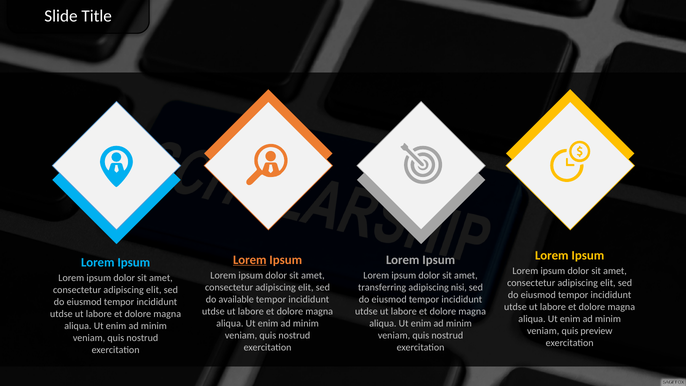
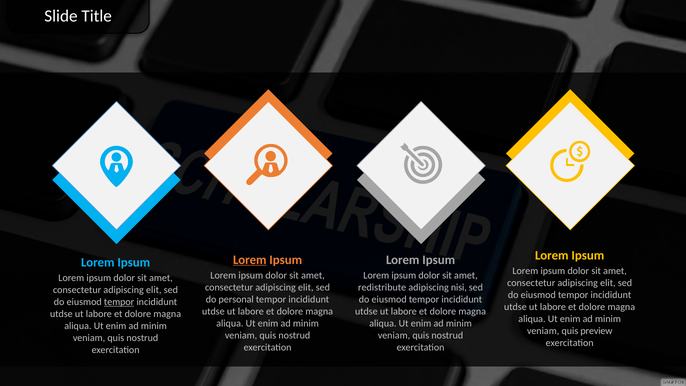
transferring: transferring -> redistribute
available: available -> personal
tempor at (119, 302) underline: none -> present
